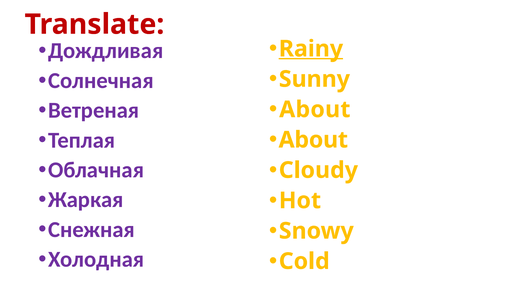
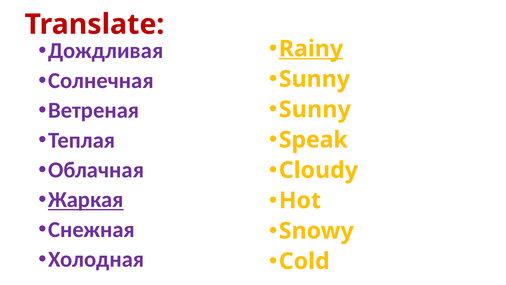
About at (315, 109): About -> Sunny
About at (313, 140): About -> Speak
Жаркая underline: none -> present
